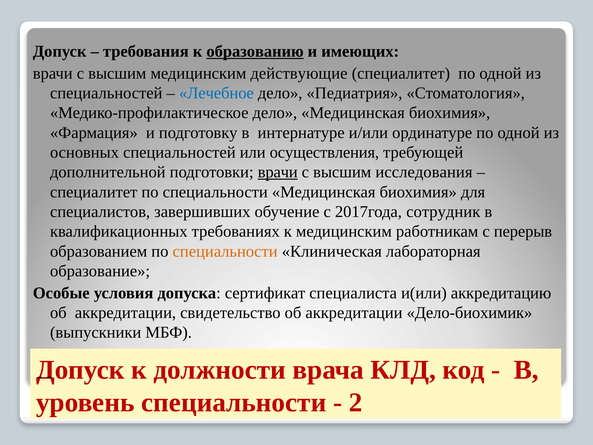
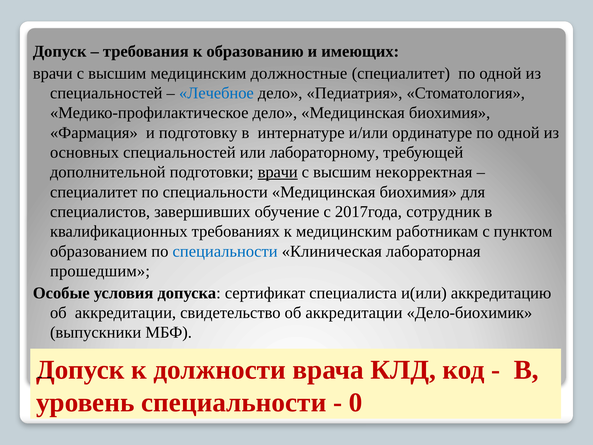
образованию underline: present -> none
действующие: действующие -> должностные
осуществления: осуществления -> лабораторному
исследования: исследования -> некорректная
перерыв: перерыв -> пунктом
специальности at (225, 251) colour: orange -> blue
образование: образование -> прошедшим
2: 2 -> 0
